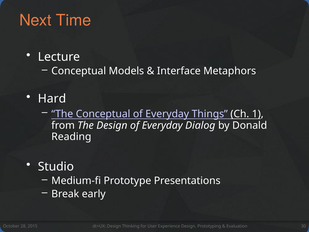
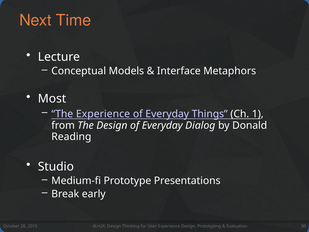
Hard: Hard -> Most
The Conceptual: Conceptual -> Experience
